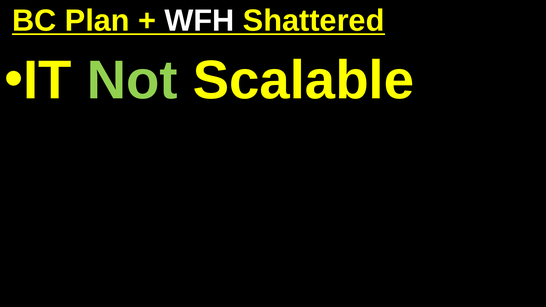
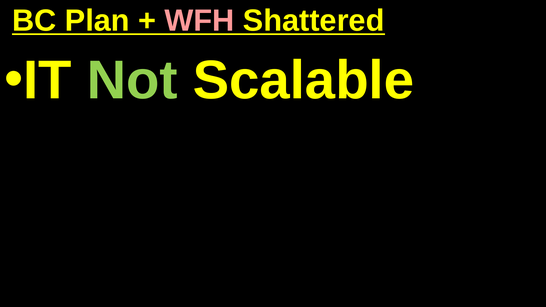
WFH colour: white -> pink
